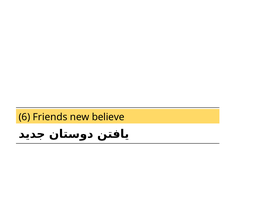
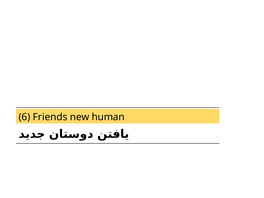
believe: believe -> human
